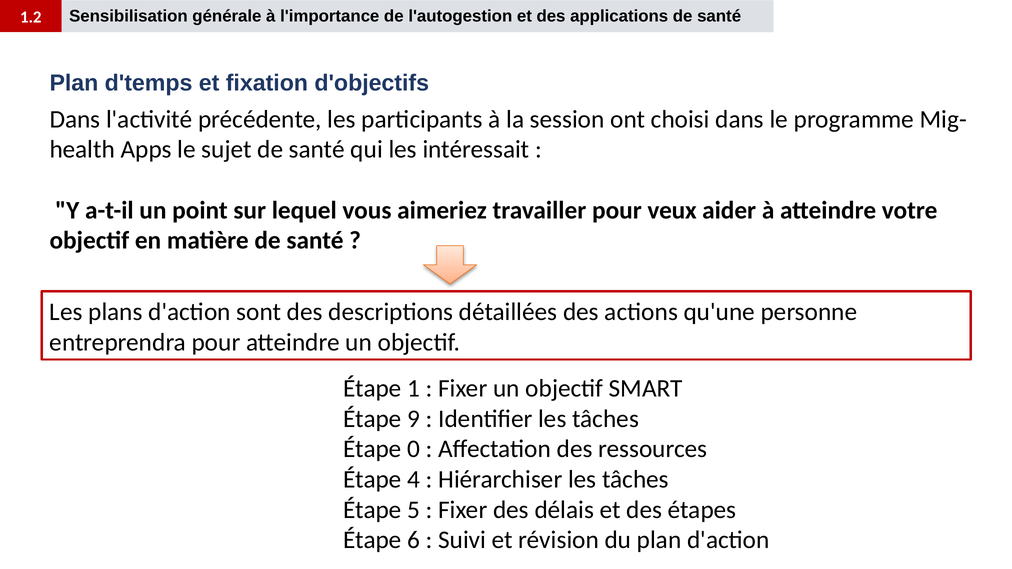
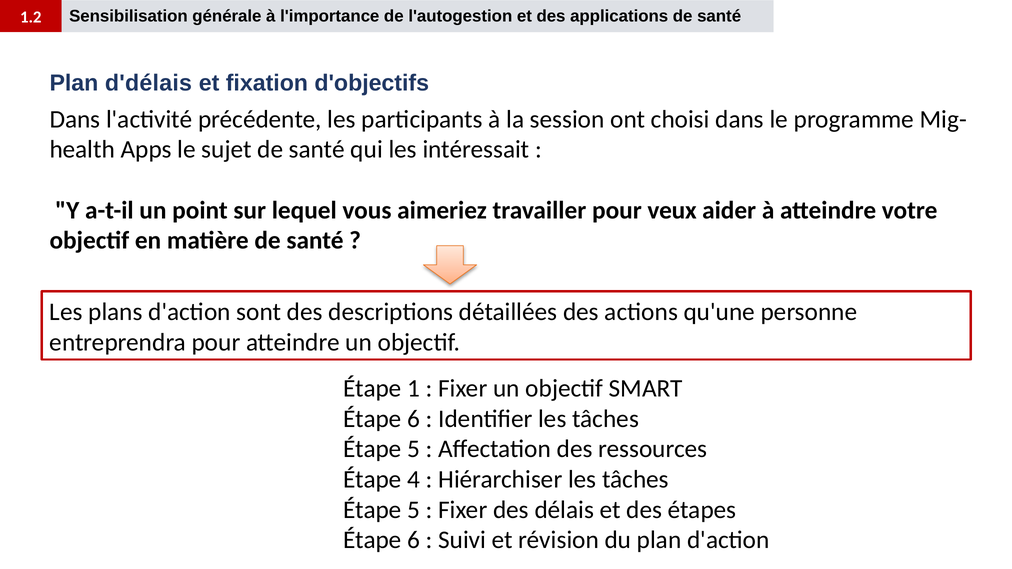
d'temps: d'temps -> d'délais
9 at (414, 419): 9 -> 6
0 at (414, 449): 0 -> 5
